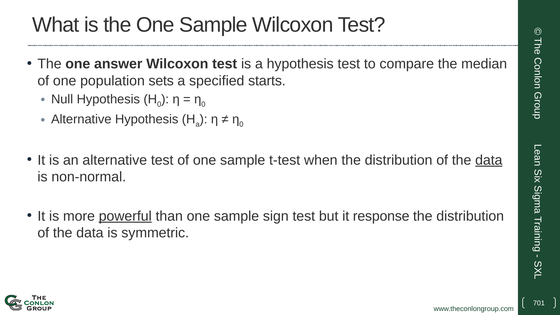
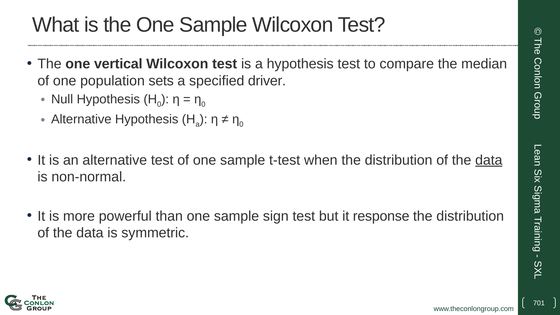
answer: answer -> vertical
starts: starts -> driver
powerful underline: present -> none
